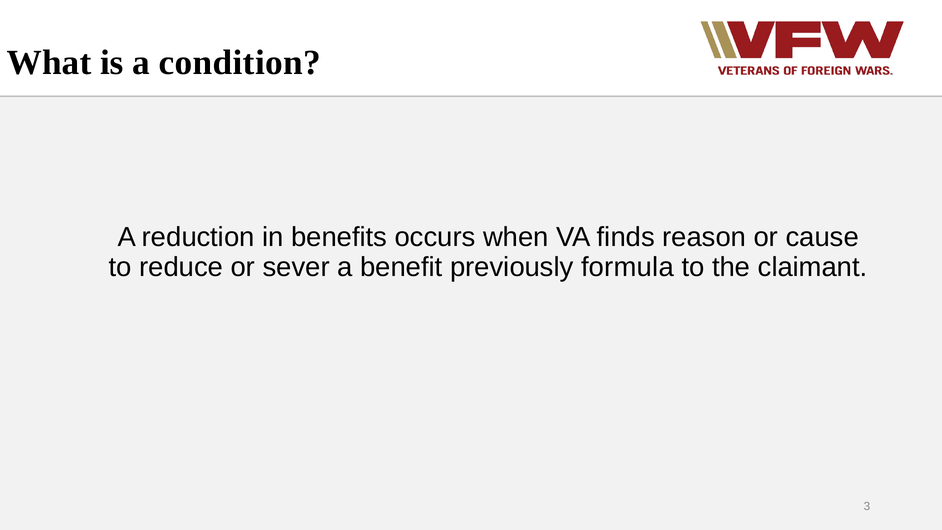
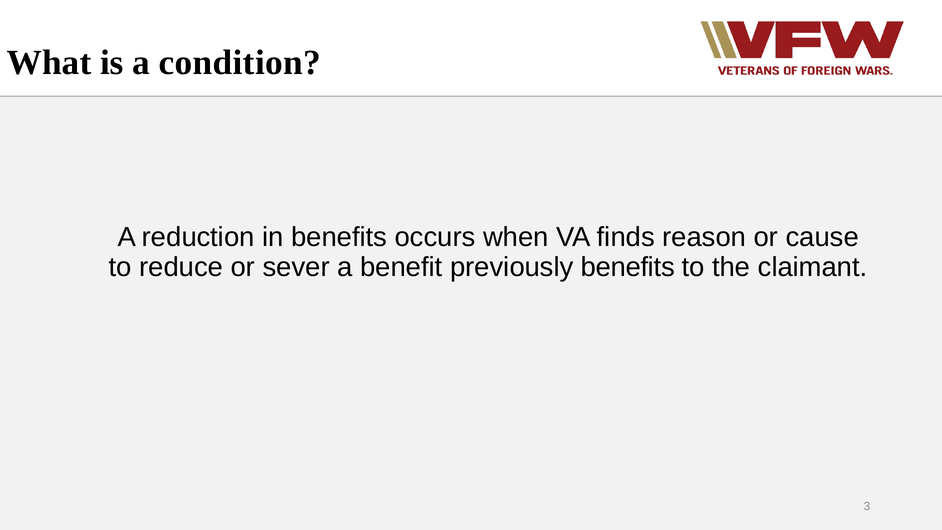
previously formula: formula -> benefits
